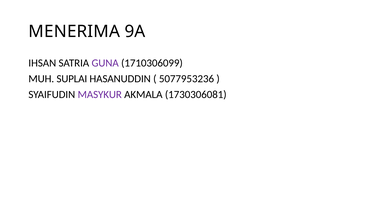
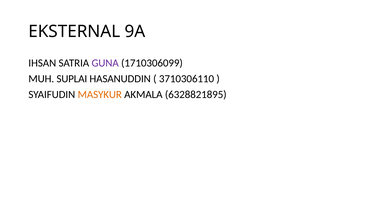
MENERIMA: MENERIMA -> EKSTERNAL
5077953236: 5077953236 -> 3710306110
MASYKUR colour: purple -> orange
1730306081: 1730306081 -> 6328821895
